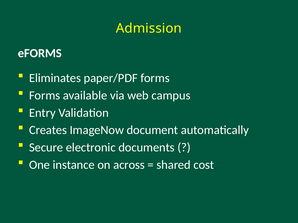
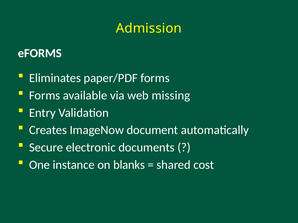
campus: campus -> missing
across: across -> blanks
